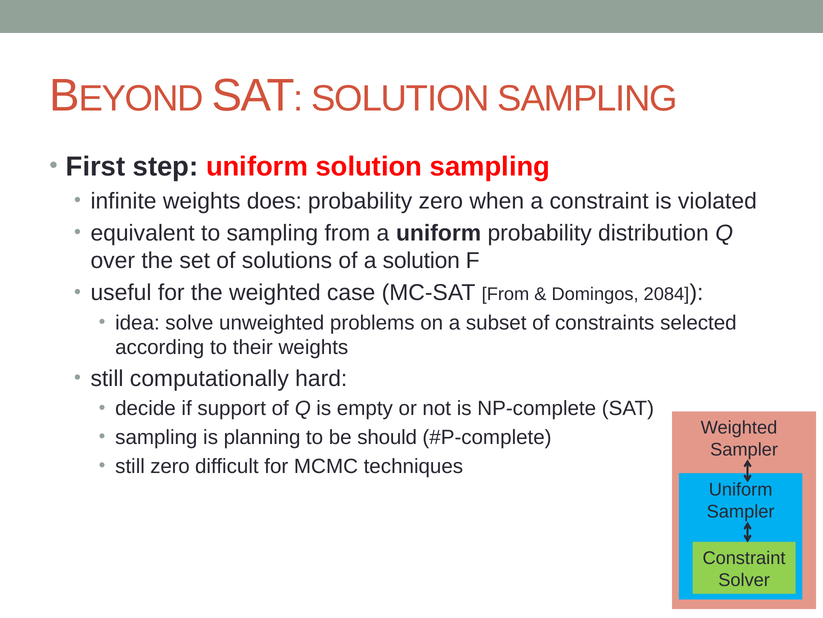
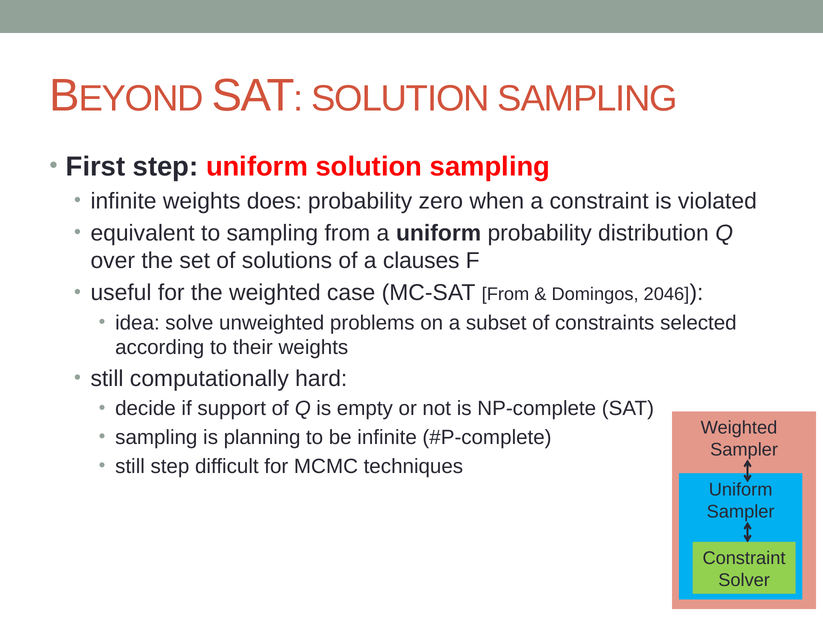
a solution: solution -> clauses
2084: 2084 -> 2046
be should: should -> infinite
still zero: zero -> step
